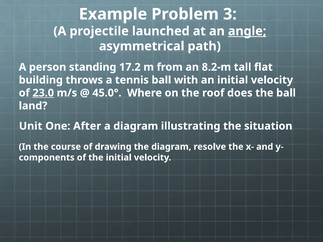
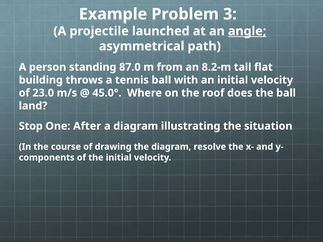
17.2: 17.2 -> 87.0
23.0 underline: present -> none
Unit: Unit -> Stop
